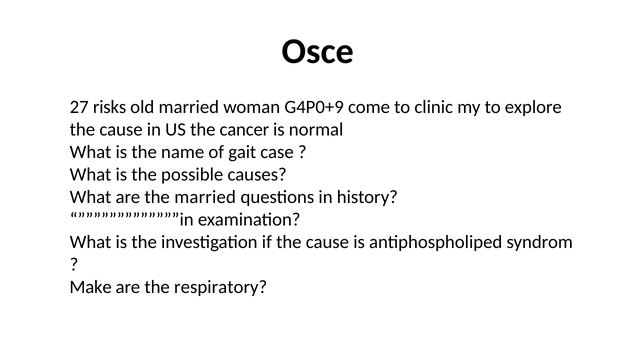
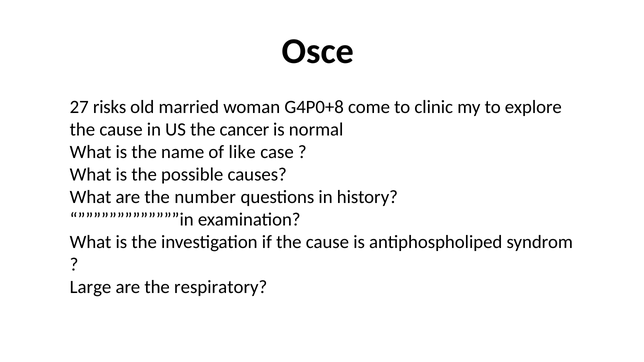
G4P0+9: G4P0+9 -> G4P0+8
gait: gait -> like
the married: married -> number
Make: Make -> Large
